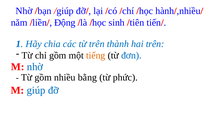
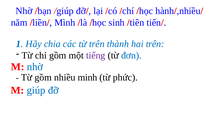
Động: Động -> Mình
tiếng colour: orange -> purple
bằng: bằng -> minh
